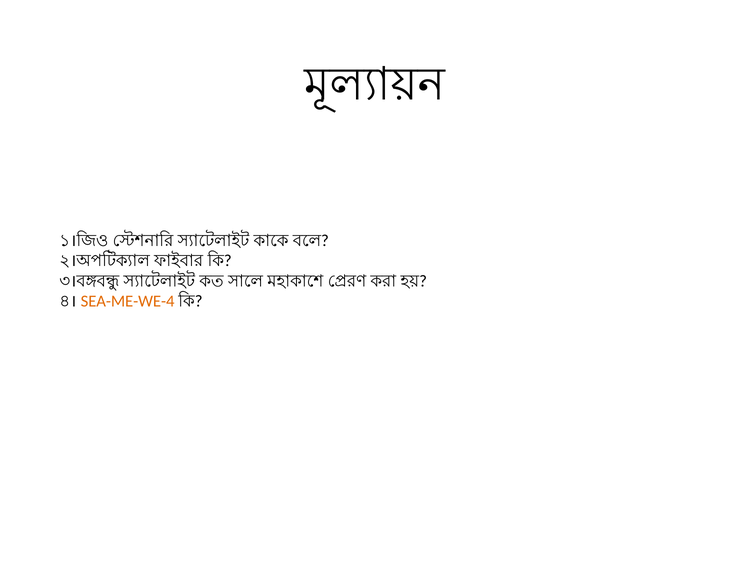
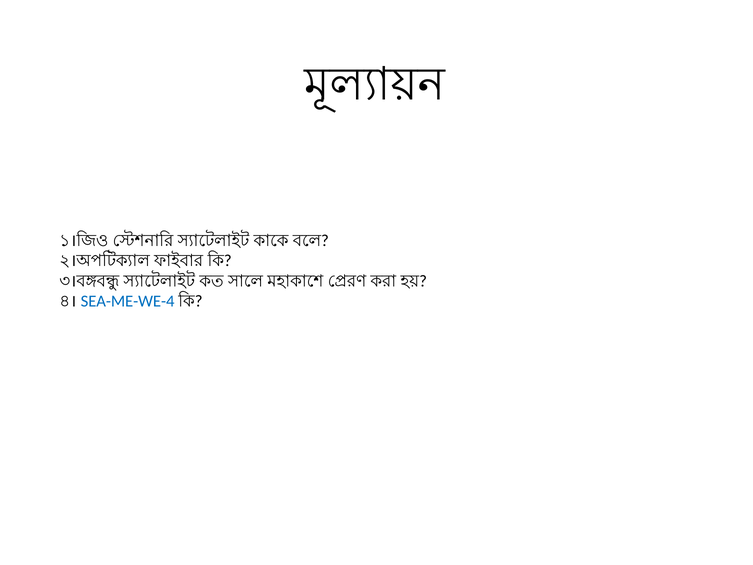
SEA-ME-WE-4 colour: orange -> blue
